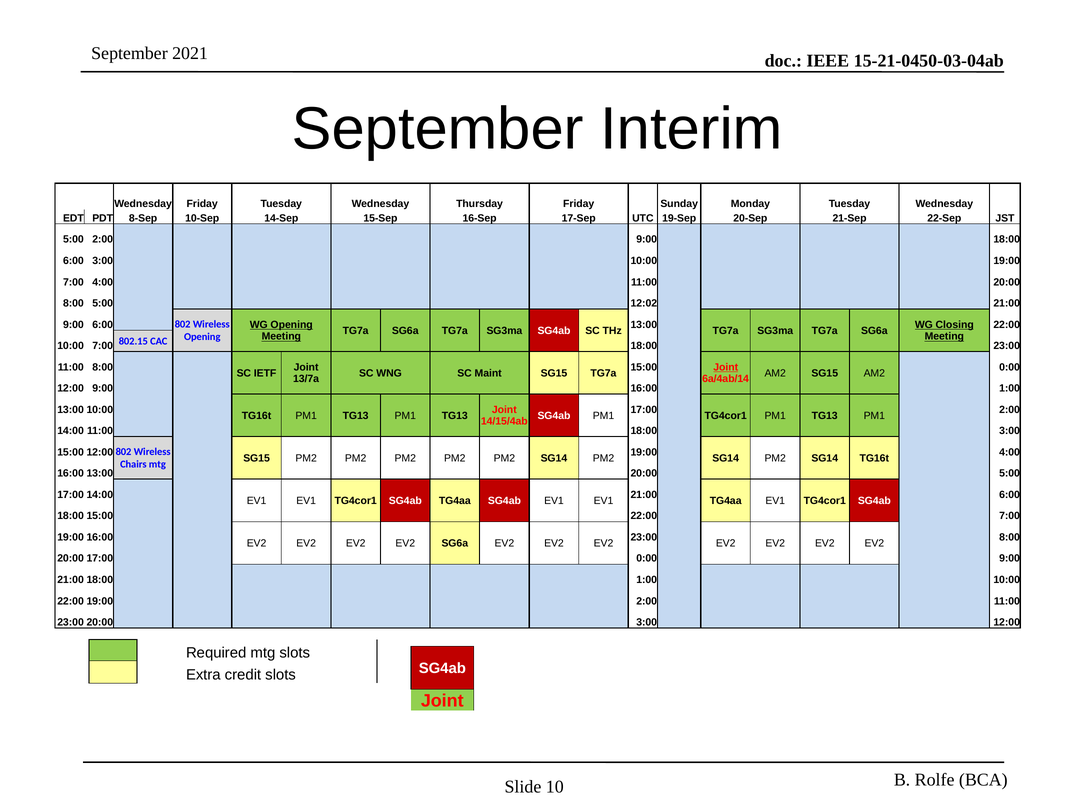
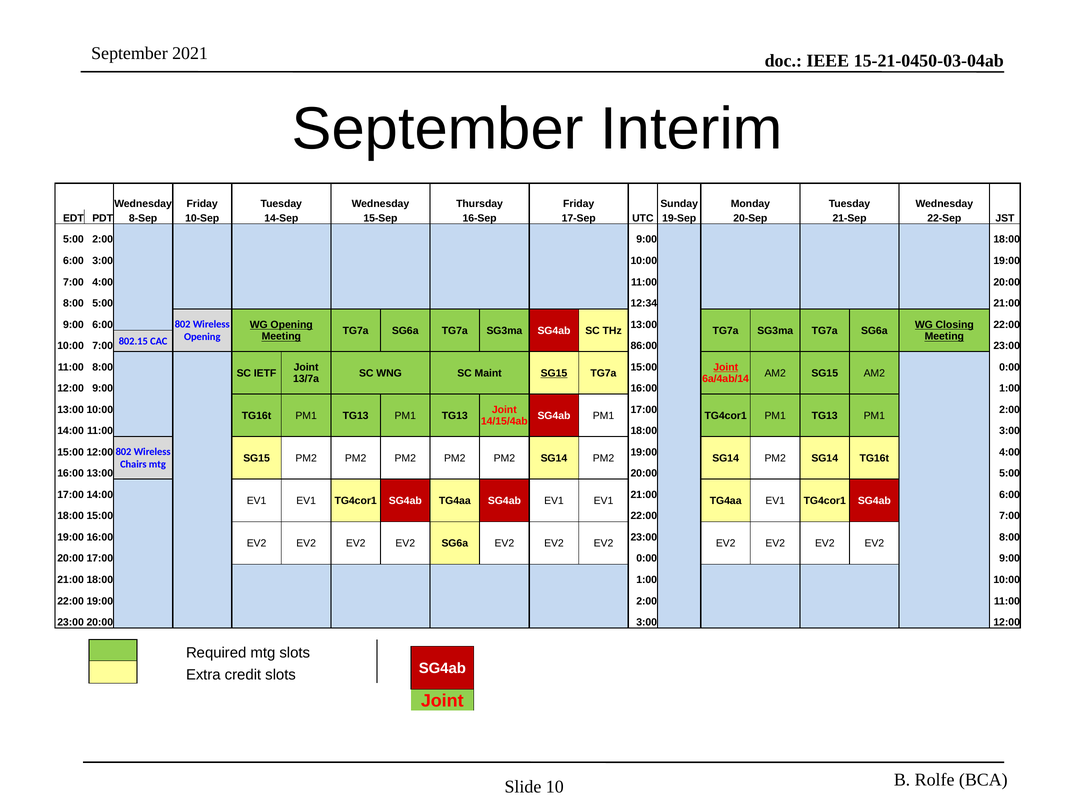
12:02: 12:02 -> 12:34
CAC 18:00: 18:00 -> 86:00
SG15 at (554, 373) underline: none -> present
